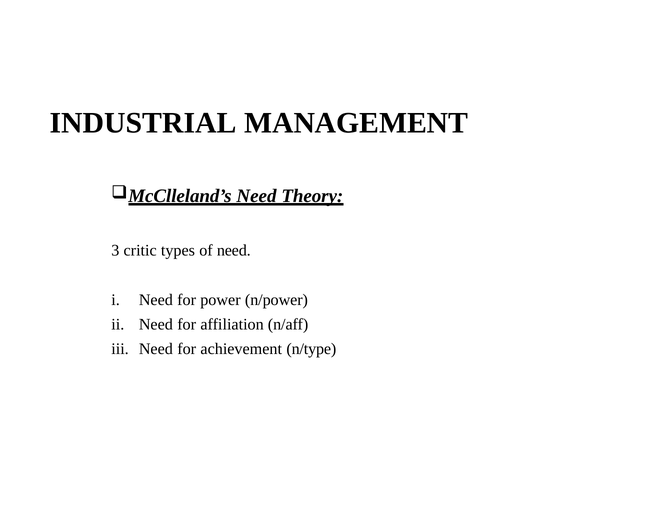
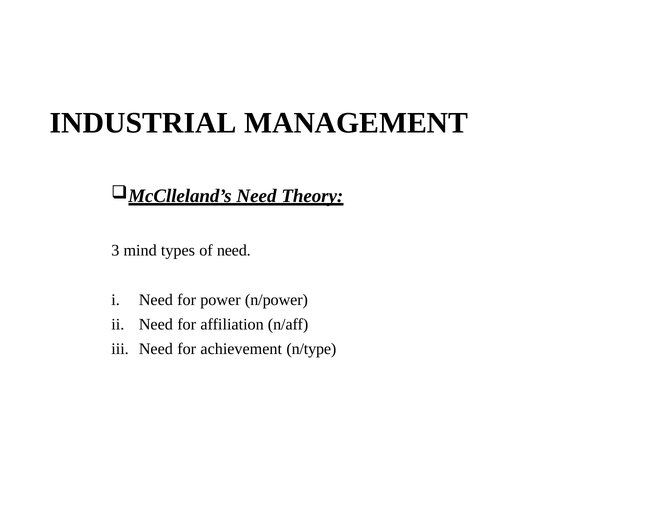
critic: critic -> mind
